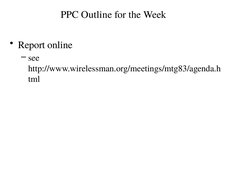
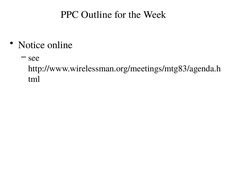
Report: Report -> Notice
